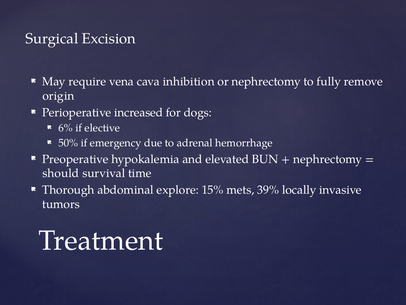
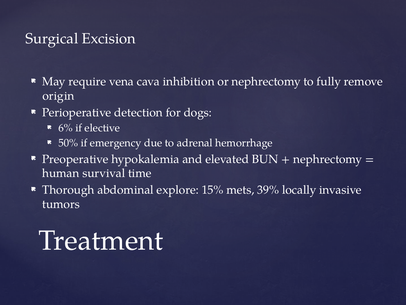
increased: increased -> detection
should: should -> human
